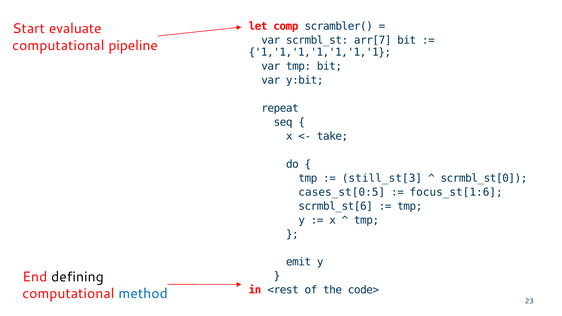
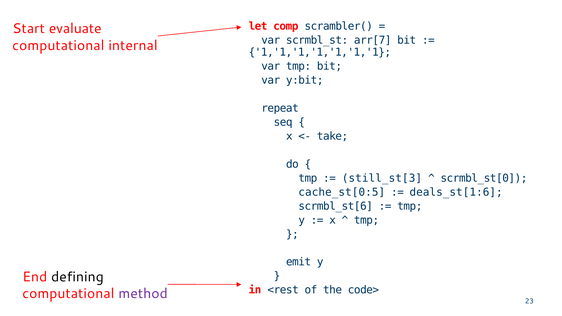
pipeline: pipeline -> internal
cases_st[0:5: cases_st[0:5 -> cache_st[0:5
focus_st[1:6: focus_st[1:6 -> deals_st[1:6
method colour: blue -> purple
